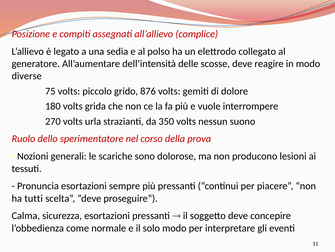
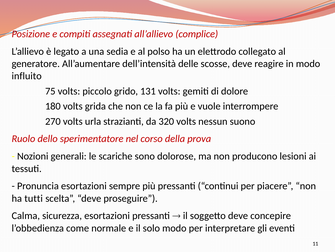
diverse: diverse -> influito
876: 876 -> 131
350: 350 -> 320
